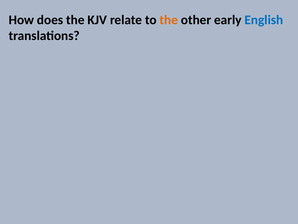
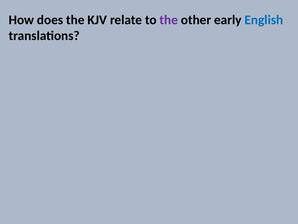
the at (169, 20) colour: orange -> purple
